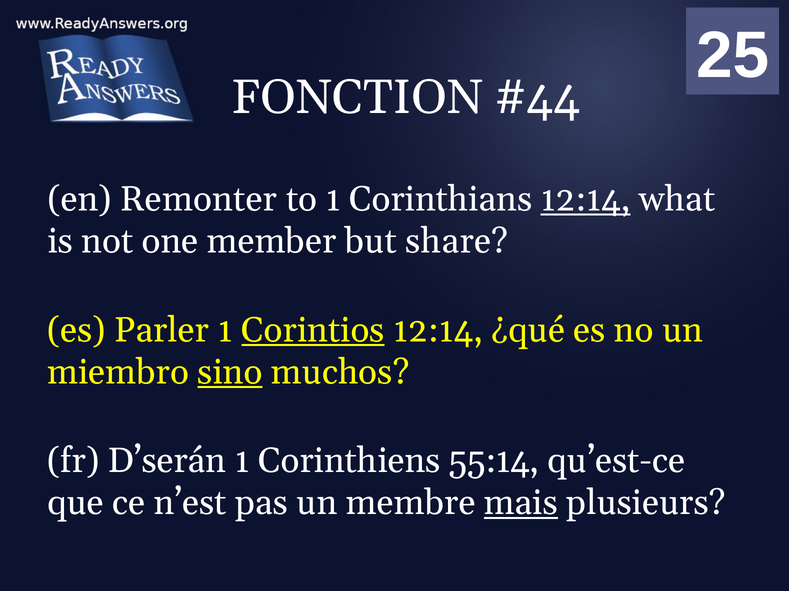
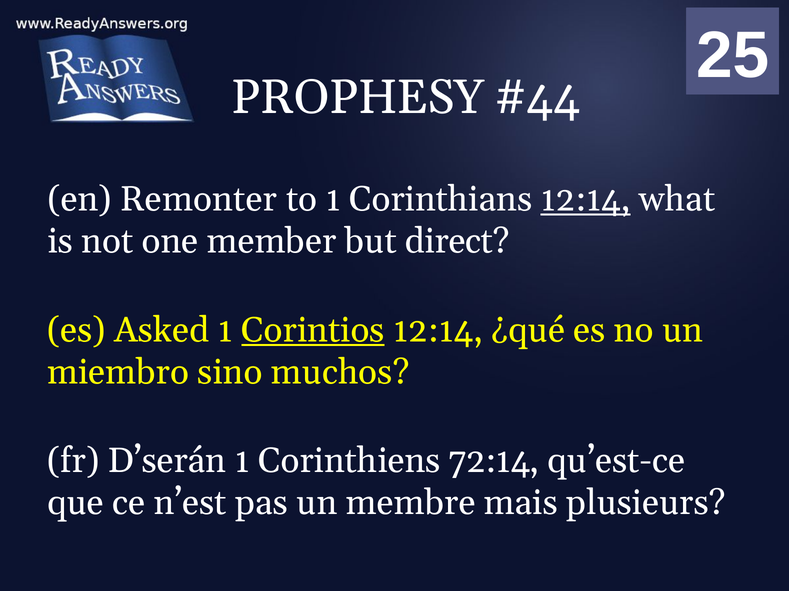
FONCTION: FONCTION -> PROPHESY
share: share -> direct
Parler: Parler -> Asked
sino underline: present -> none
55:14: 55:14 -> 72:14
mais underline: present -> none
